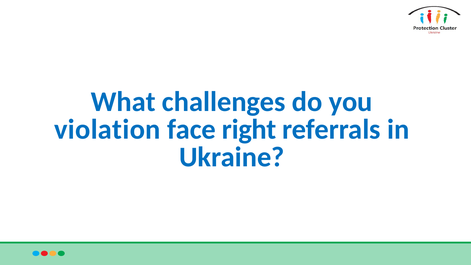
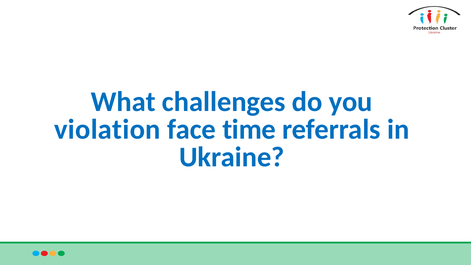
right: right -> time
